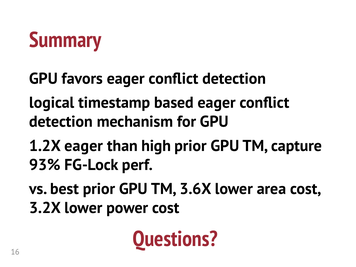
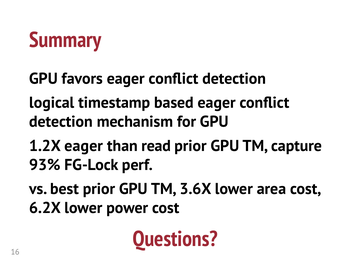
high: high -> read
3.2X: 3.2X -> 6.2X
